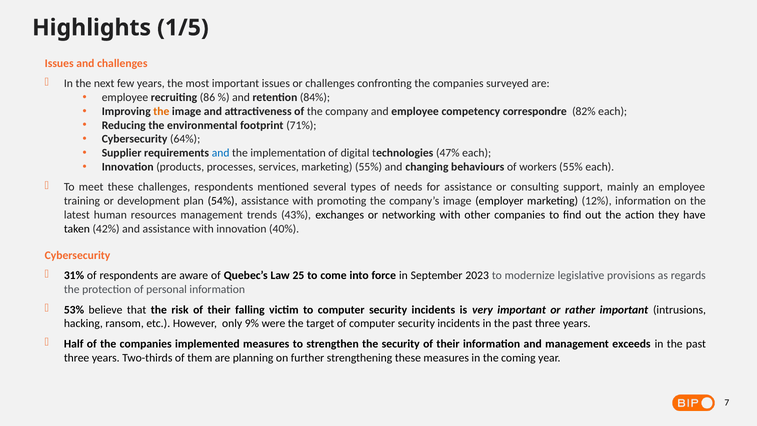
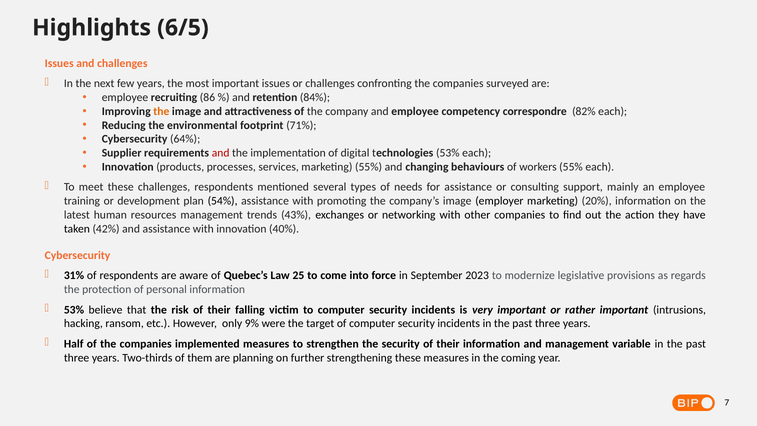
1/5: 1/5 -> 6/5
and at (221, 153) colour: blue -> red
technologies 47%: 47% -> 53%
12%: 12% -> 20%
exceeds: exceeds -> variable
